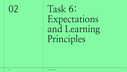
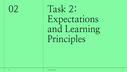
6: 6 -> 2
